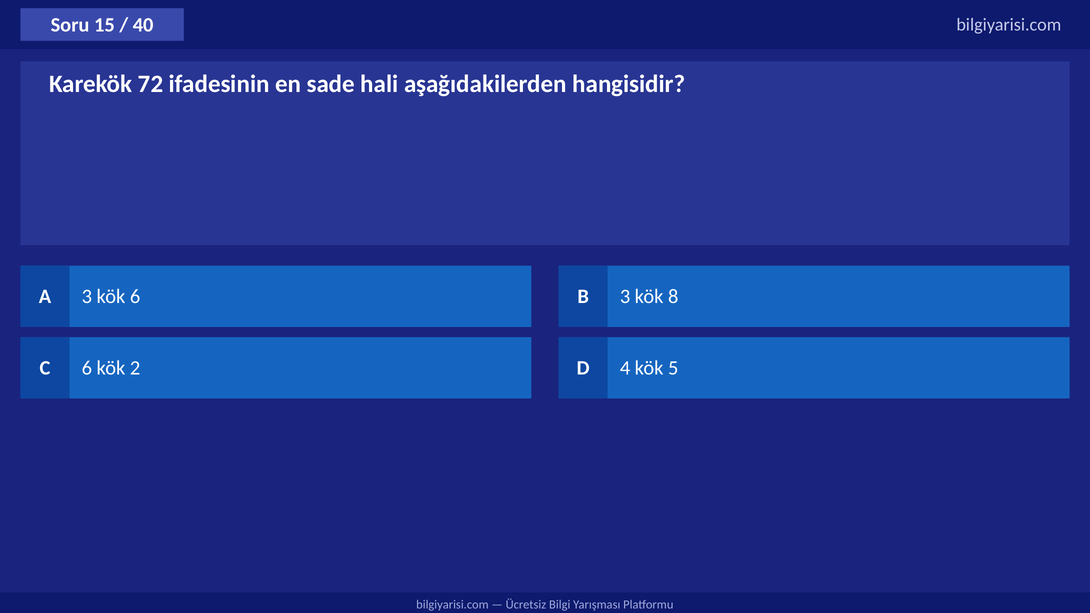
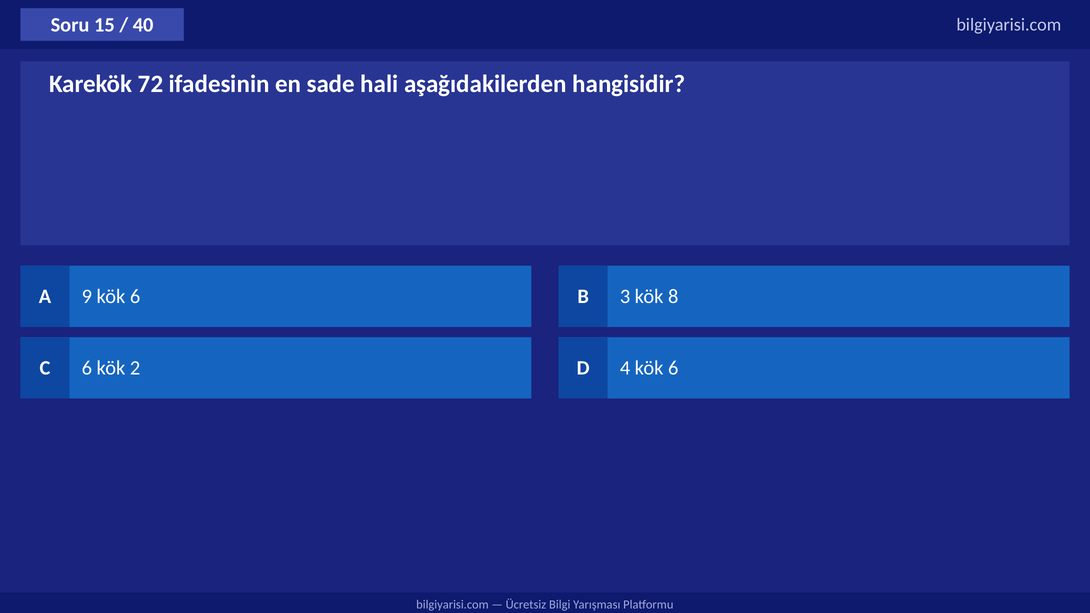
A 3: 3 -> 9
4 kök 5: 5 -> 6
